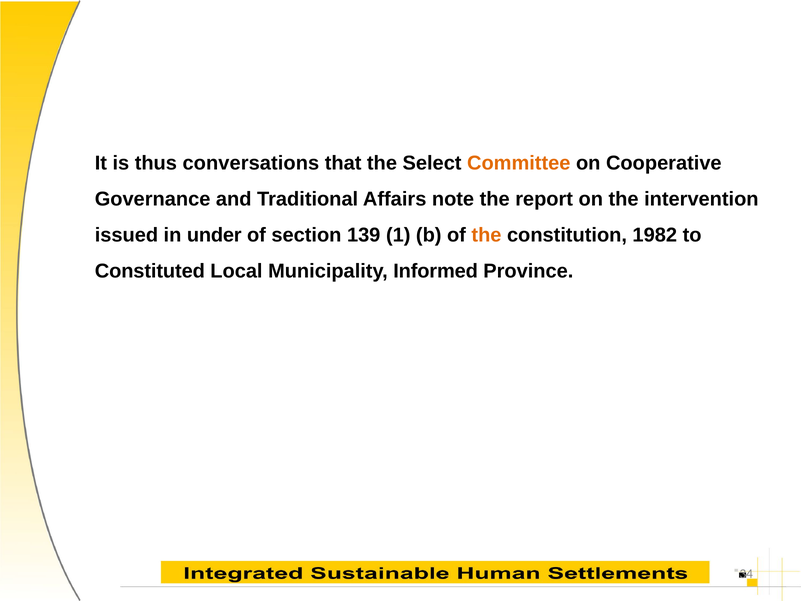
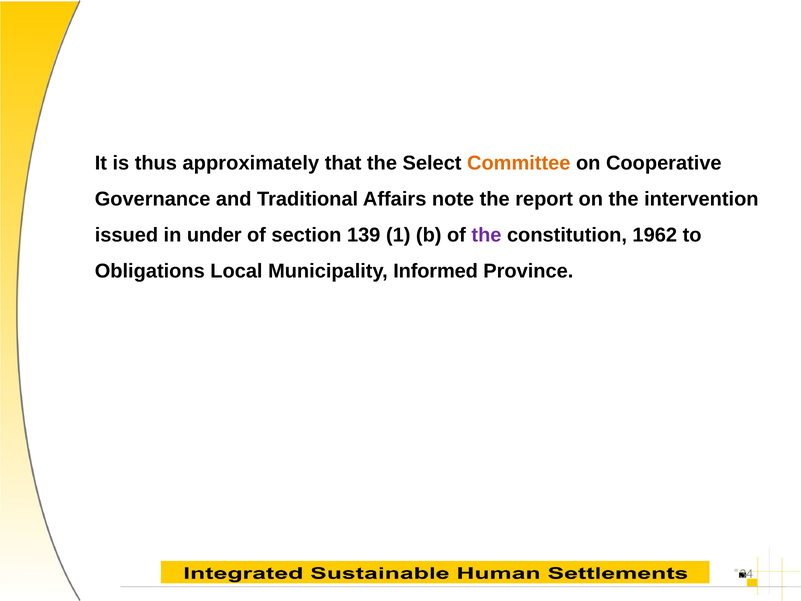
conversations: conversations -> approximately
the at (486, 235) colour: orange -> purple
1982: 1982 -> 1962
Constituted: Constituted -> Obligations
